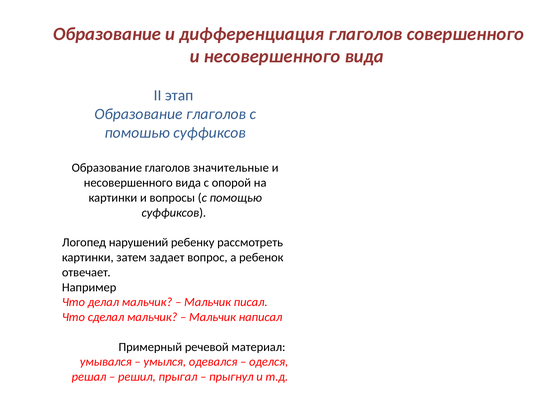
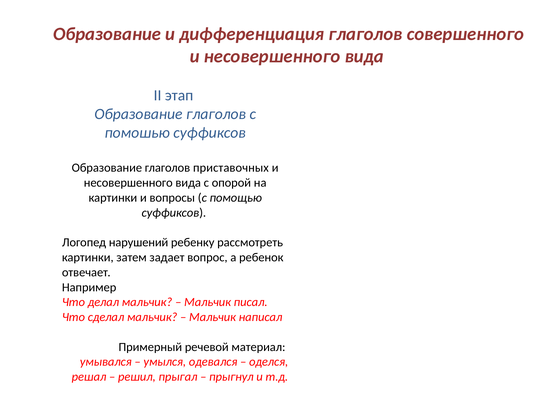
значительные: значительные -> приставочных
